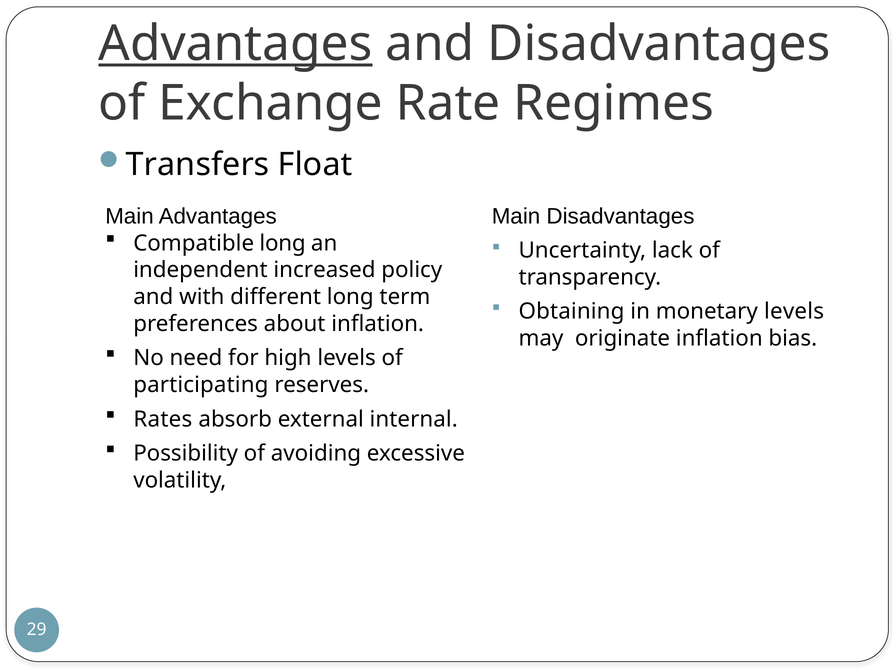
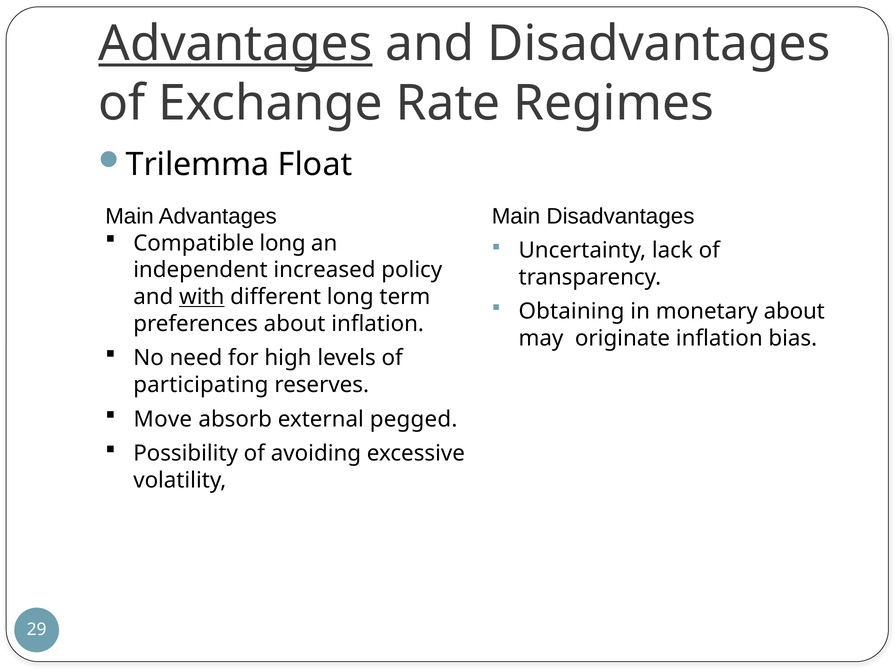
Transfers: Transfers -> Trilemma
with underline: none -> present
monetary levels: levels -> about
Rates: Rates -> Move
internal: internal -> pegged
